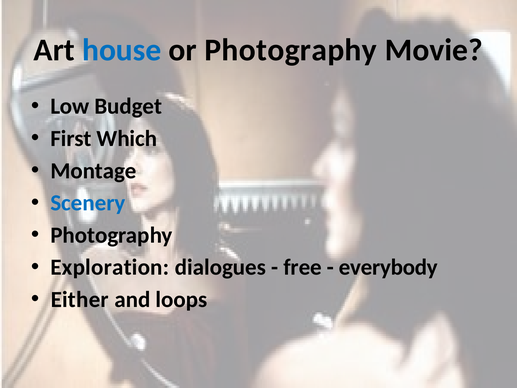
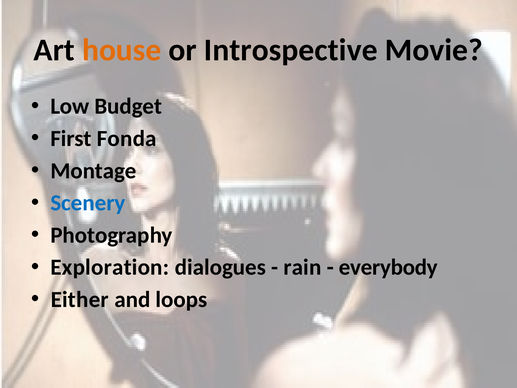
house colour: blue -> orange
or Photography: Photography -> Introspective
Which: Which -> Fonda
free: free -> rain
